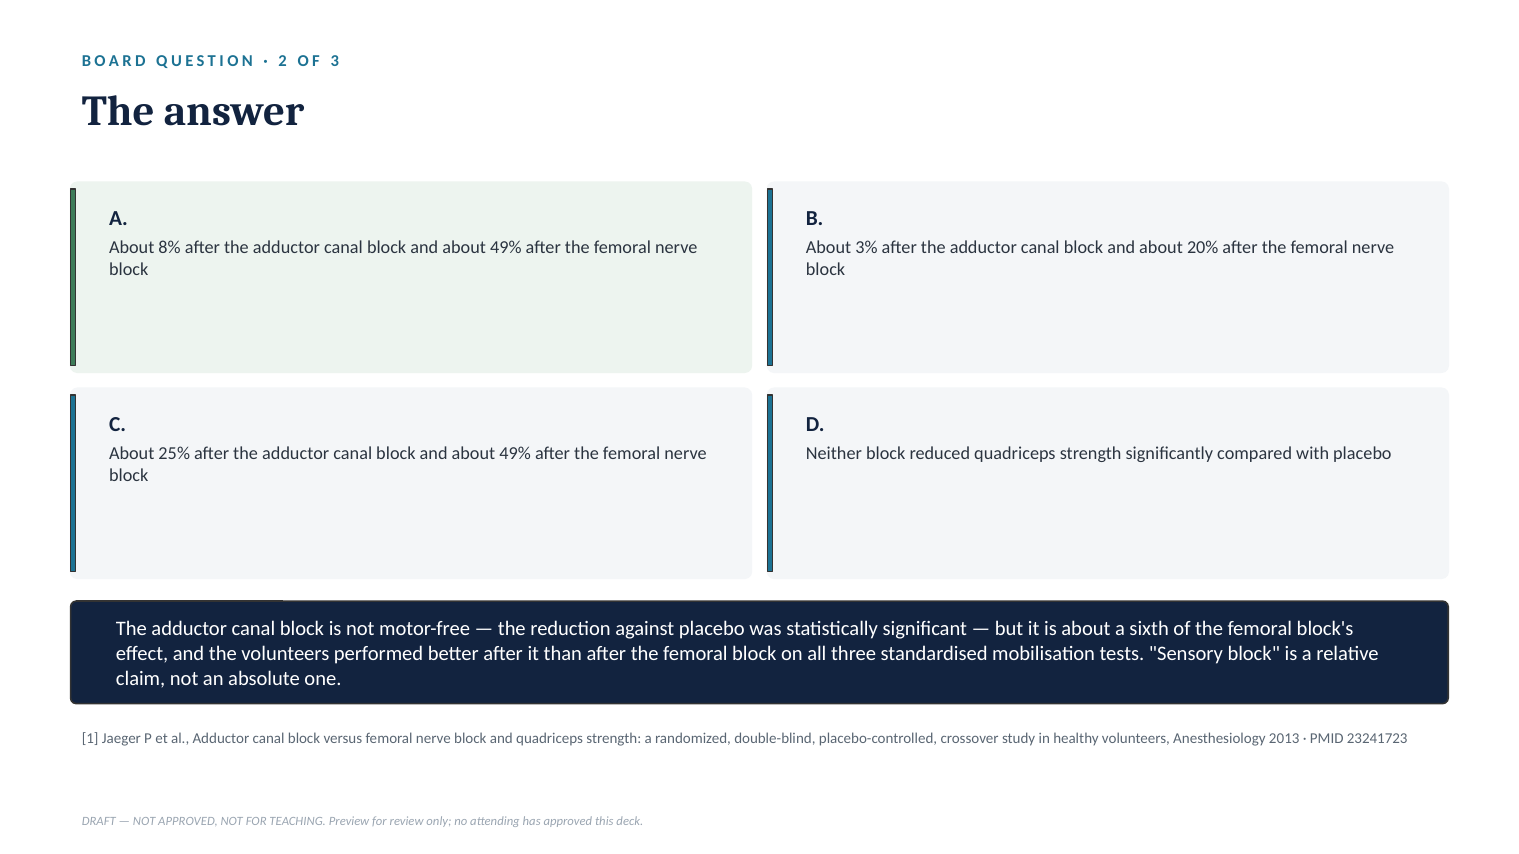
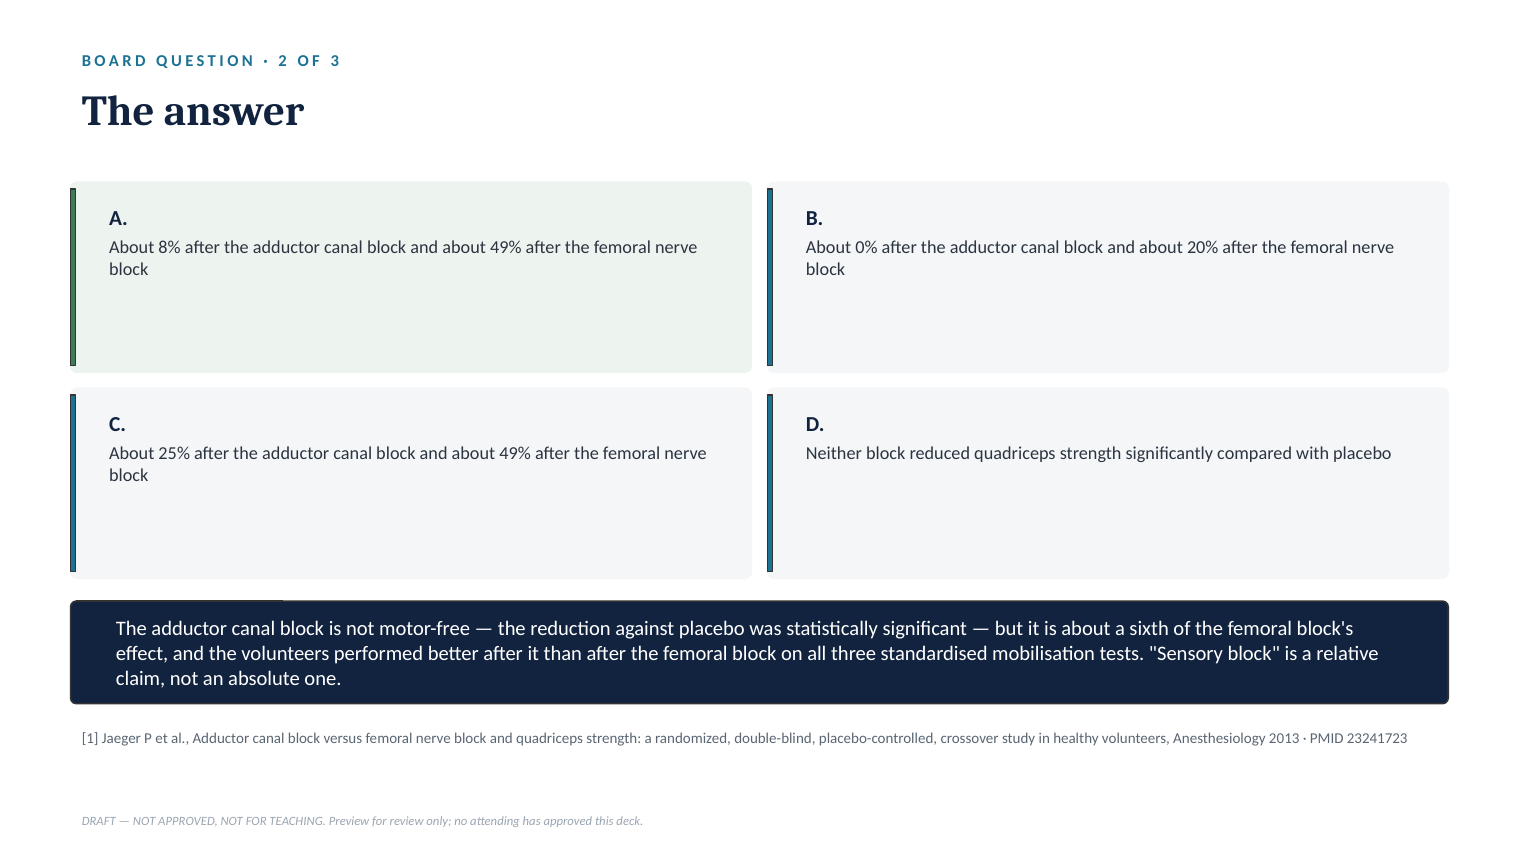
3%: 3% -> 0%
